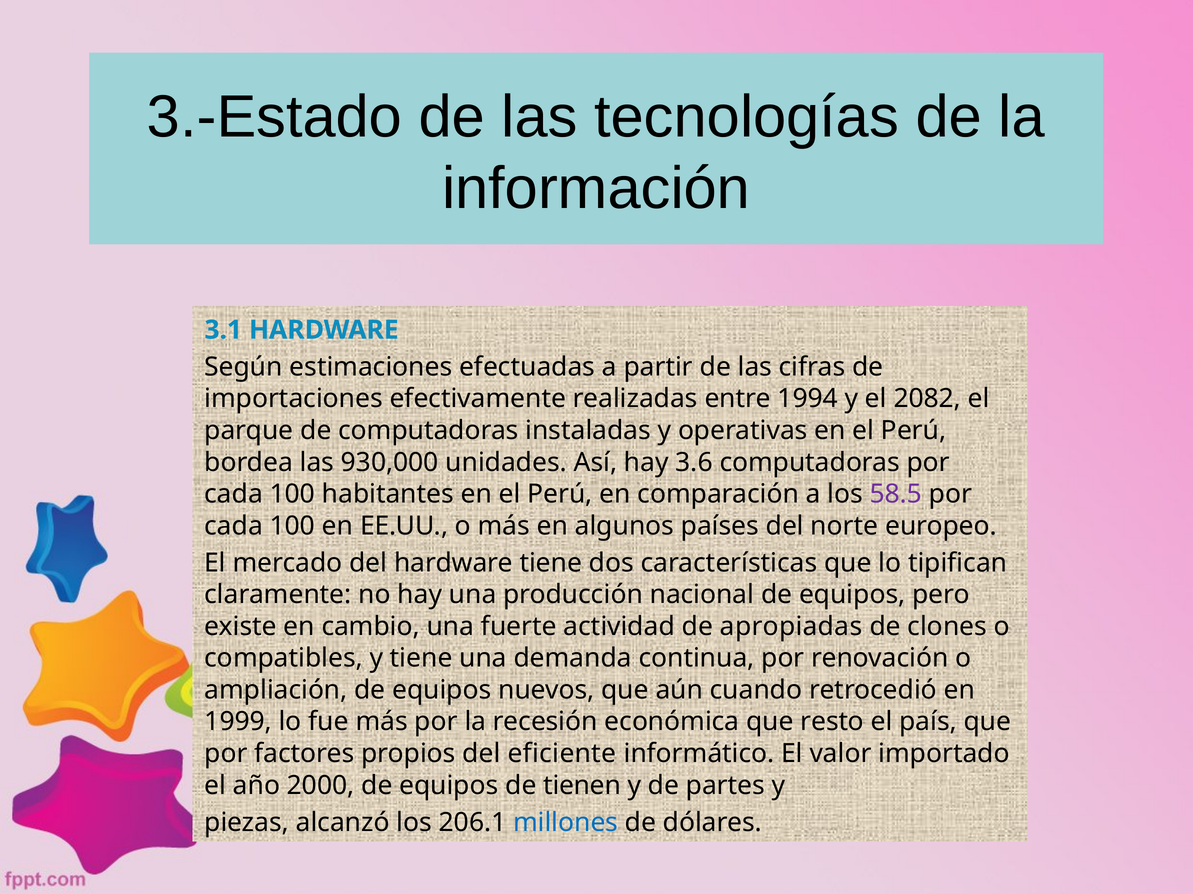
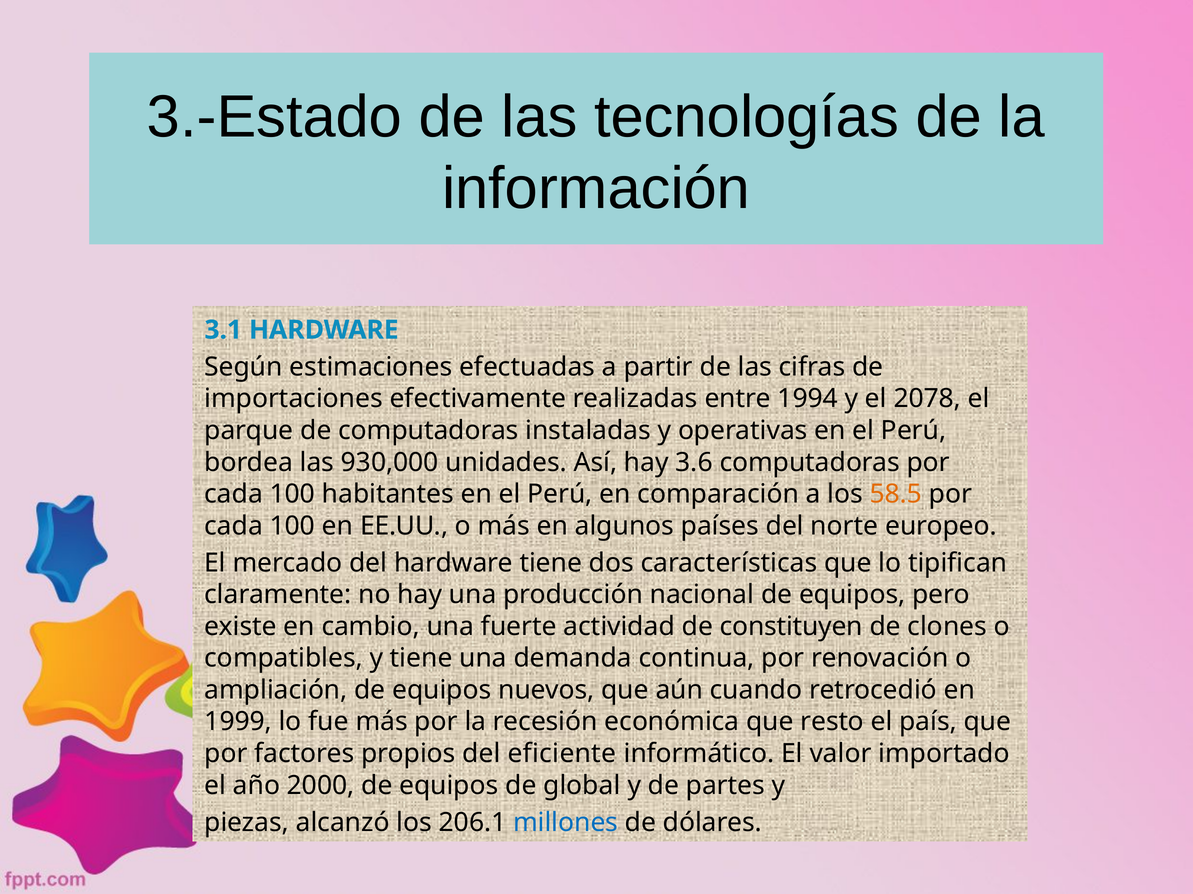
2082: 2082 -> 2078
58.5 colour: purple -> orange
apropiadas: apropiadas -> constituyen
tienen: tienen -> global
